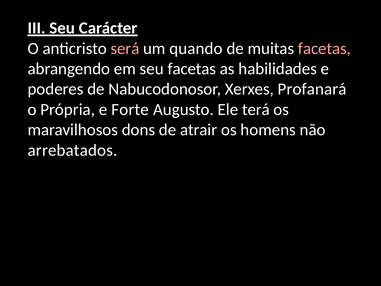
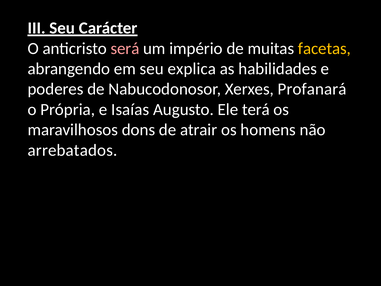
quando: quando -> império
facetas at (324, 48) colour: pink -> yellow
seu facetas: facetas -> explica
Forte: Forte -> Isaías
